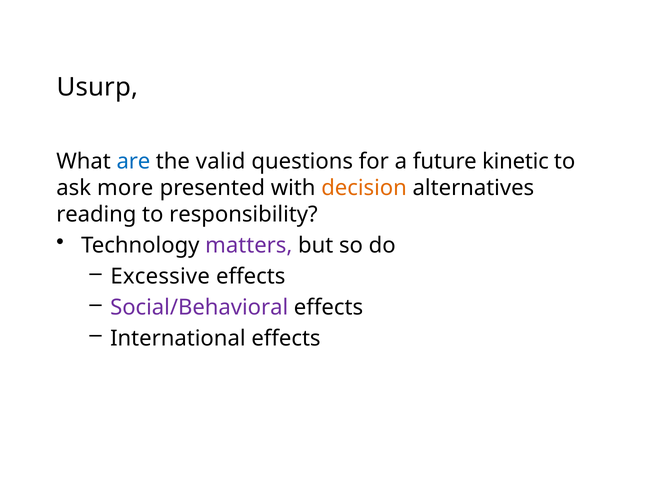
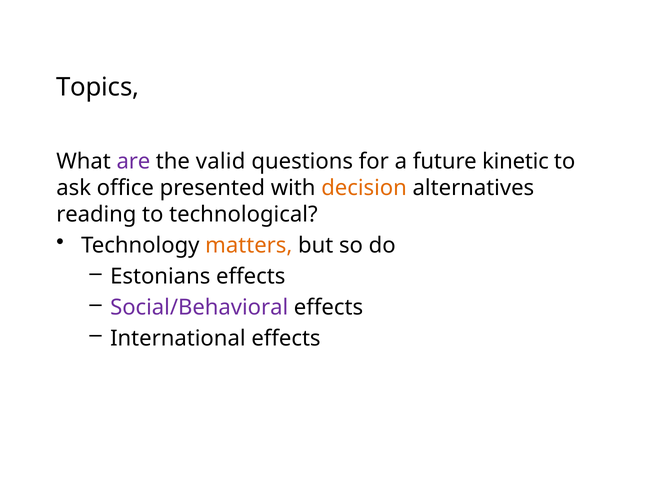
Usurp: Usurp -> Topics
are colour: blue -> purple
more: more -> office
responsibility: responsibility -> technological
matters colour: purple -> orange
Excessive: Excessive -> Estonians
